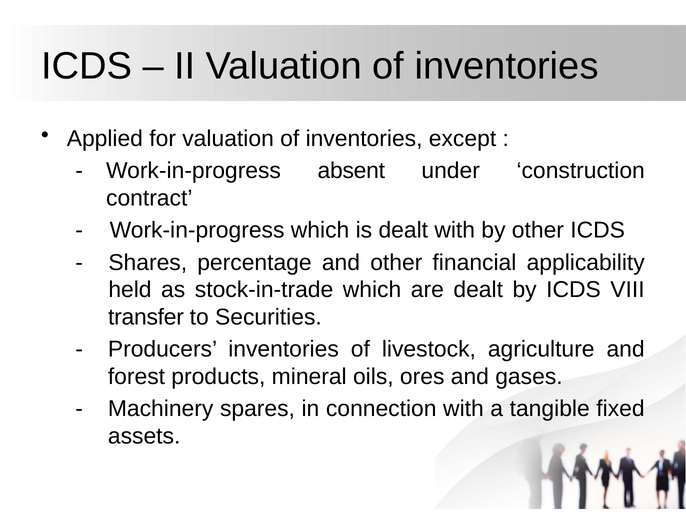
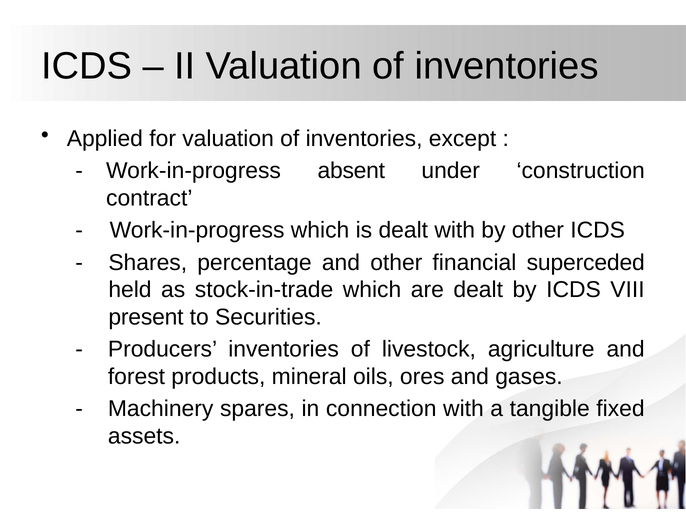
applicability: applicability -> superceded
transfer: transfer -> present
